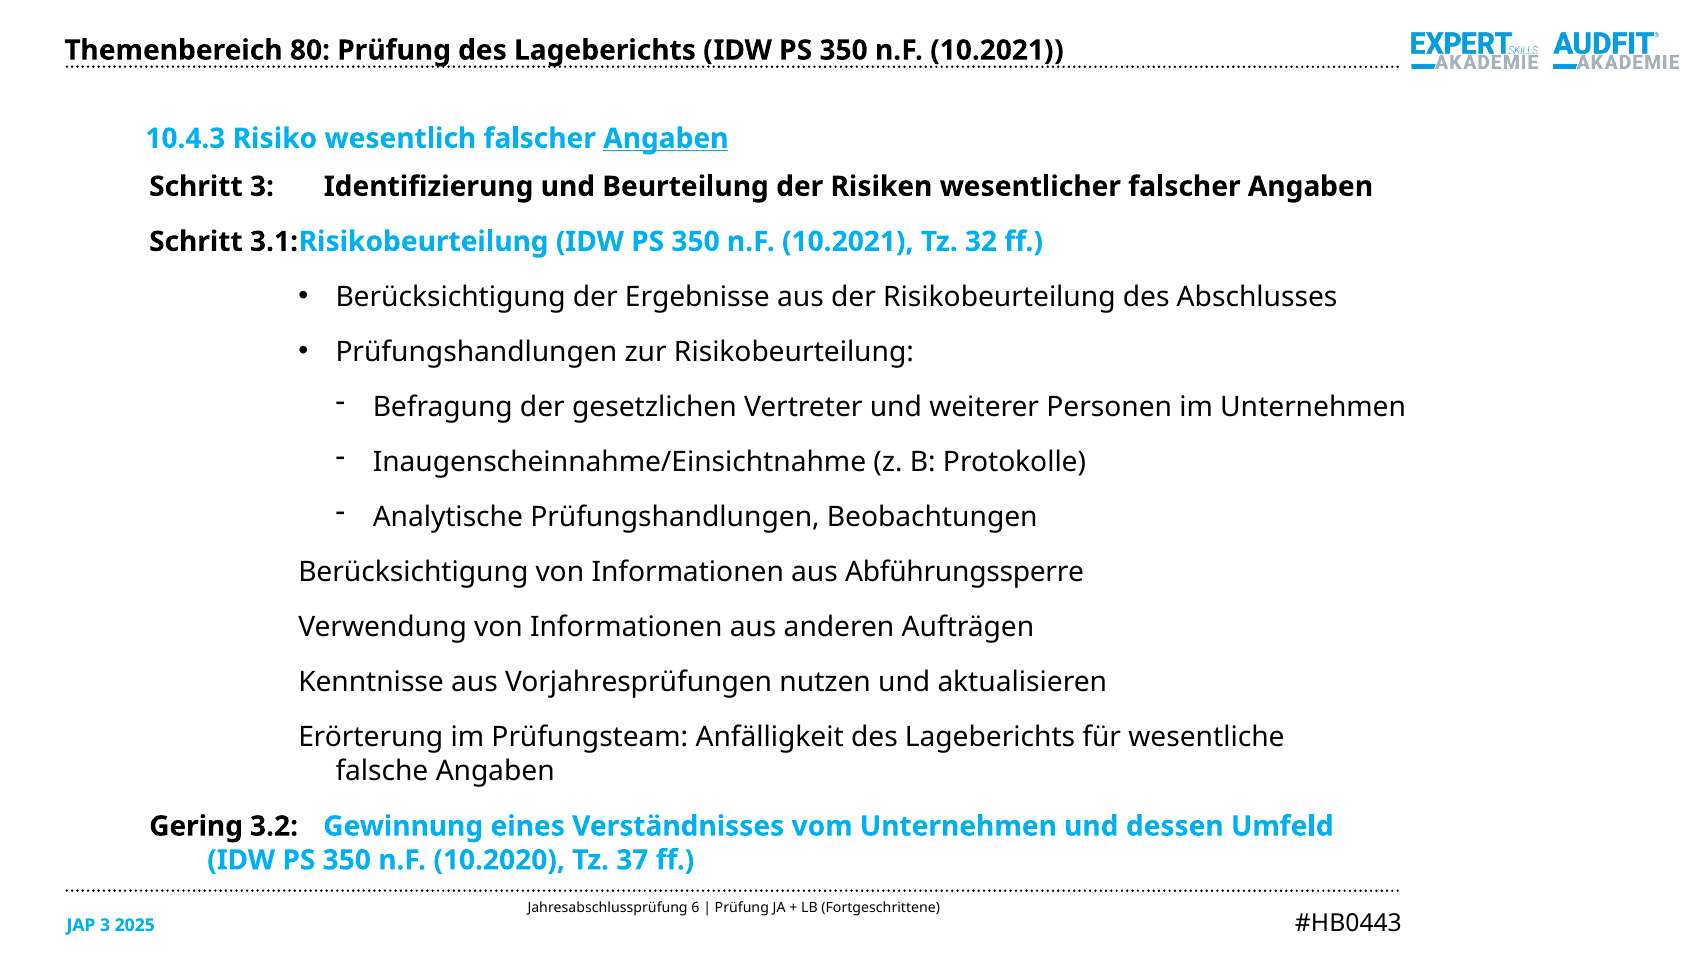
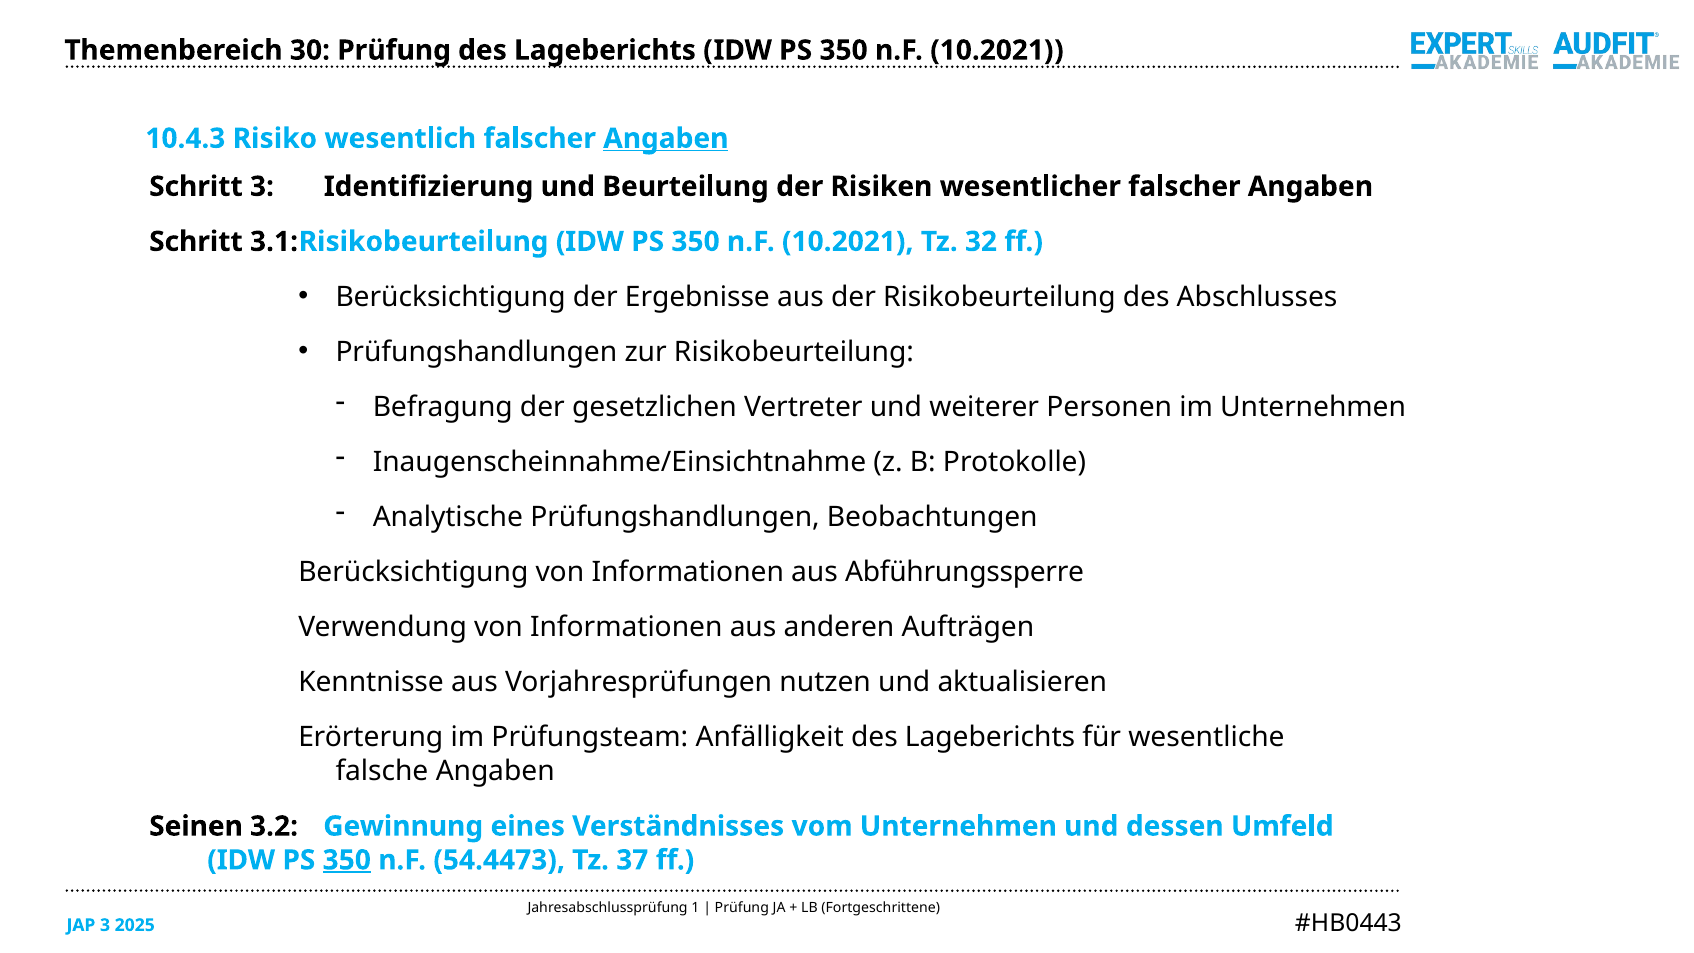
80: 80 -> 30
Gering: Gering -> Seinen
350 at (347, 860) underline: none -> present
10.2020: 10.2020 -> 54.4473
6: 6 -> 1
